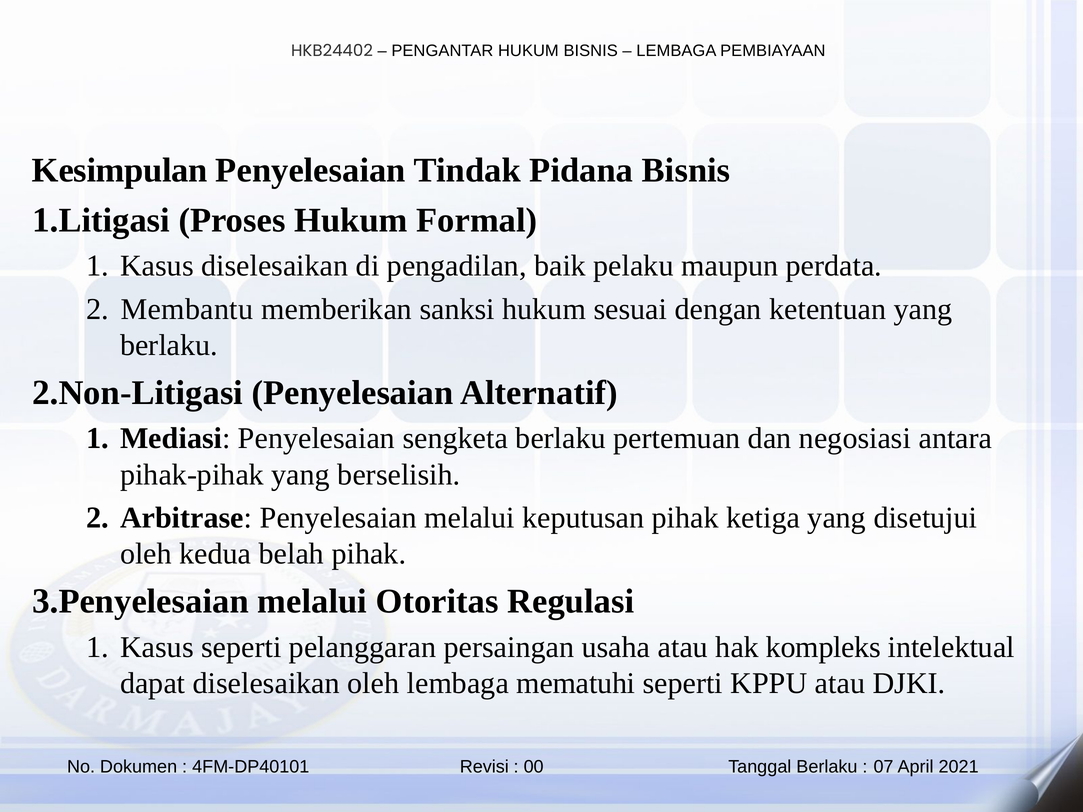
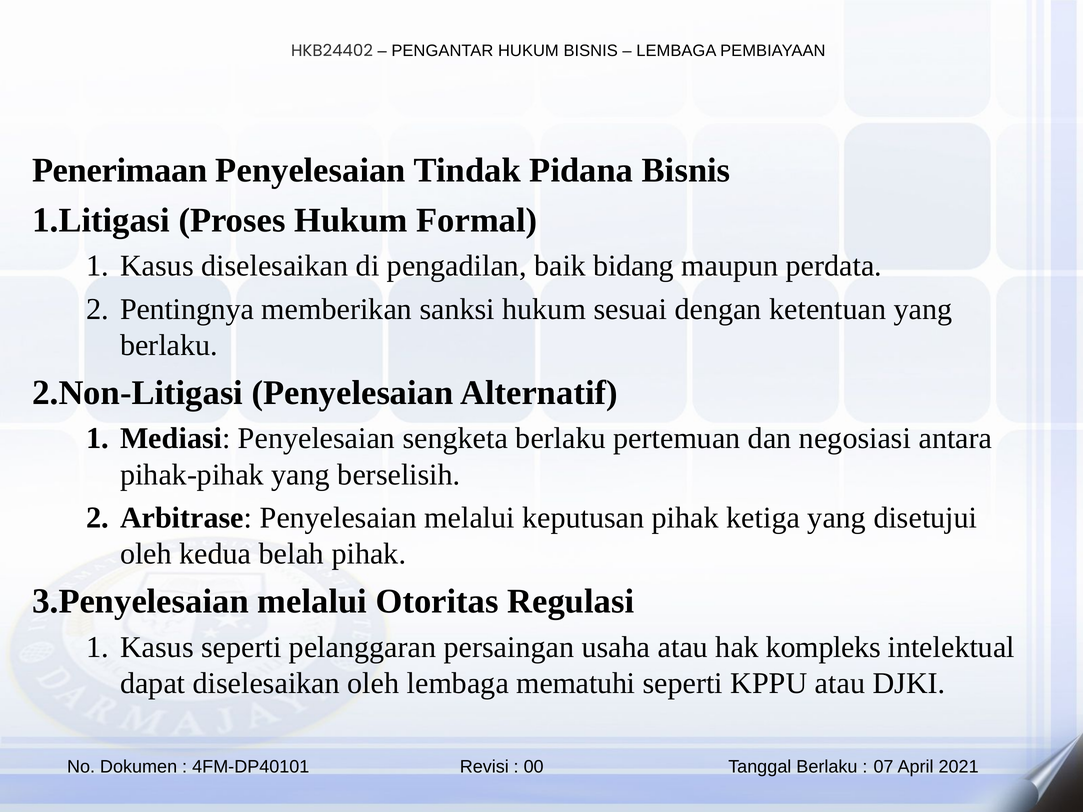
Kesimpulan: Kesimpulan -> Penerimaan
pelaku: pelaku -> bidang
Membantu: Membantu -> Pentingnya
